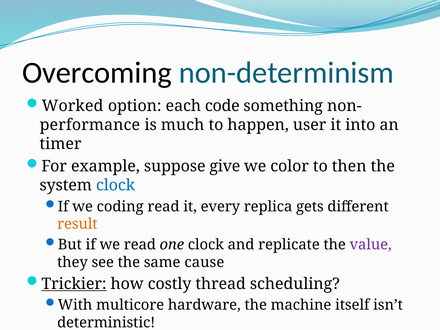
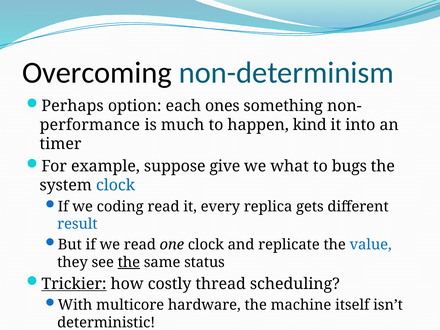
Worked: Worked -> Perhaps
code: code -> ones
user: user -> kind
color: color -> what
then: then -> bugs
result colour: orange -> blue
value colour: purple -> blue
the at (129, 262) underline: none -> present
cause: cause -> status
